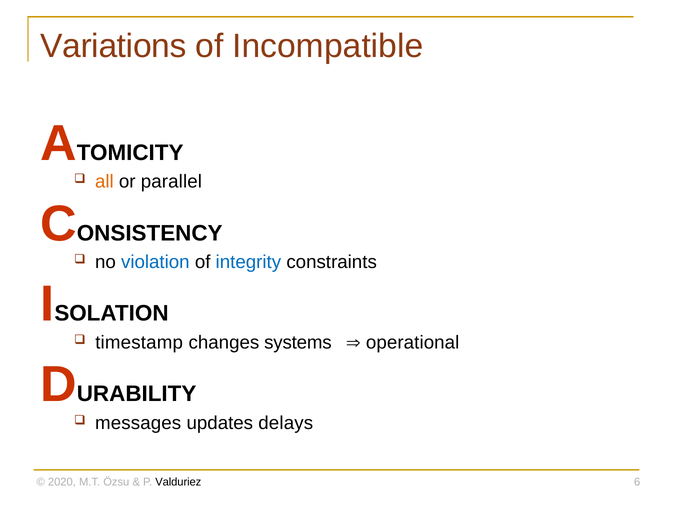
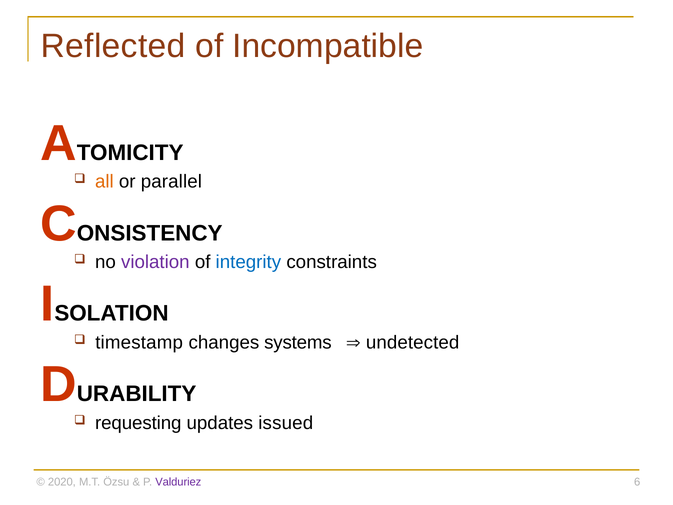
Variations: Variations -> Reflected
violation colour: blue -> purple
operational: operational -> undetected
messages: messages -> requesting
delays: delays -> issued
Valduriez colour: black -> purple
